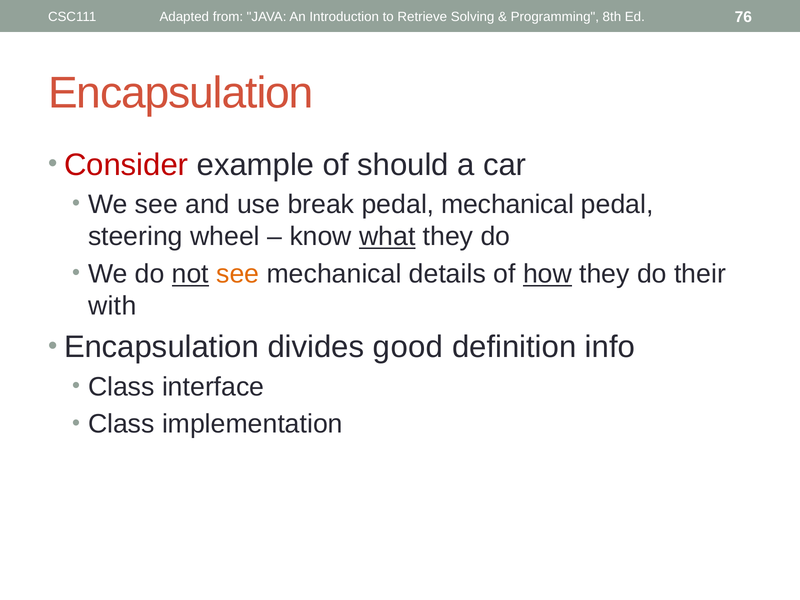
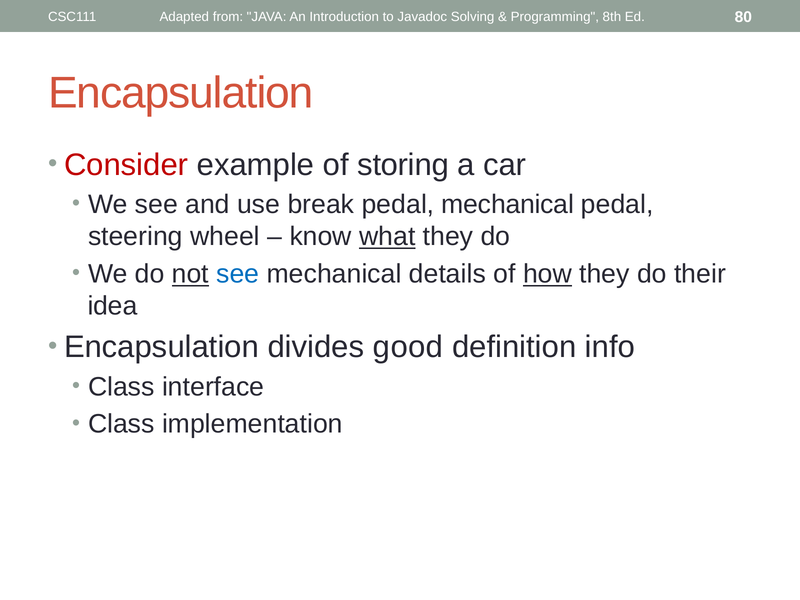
Retrieve: Retrieve -> Javadoc
76: 76 -> 80
should: should -> storing
see at (238, 274) colour: orange -> blue
with: with -> idea
